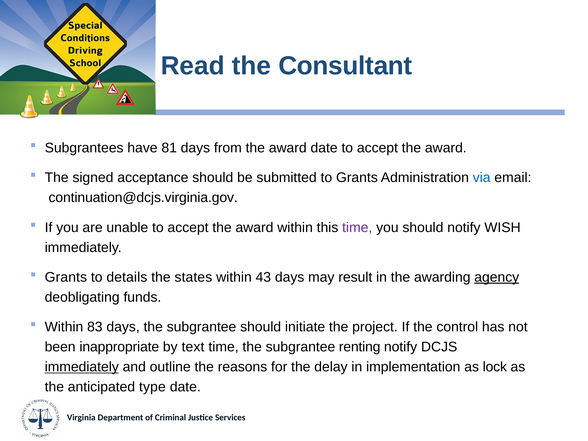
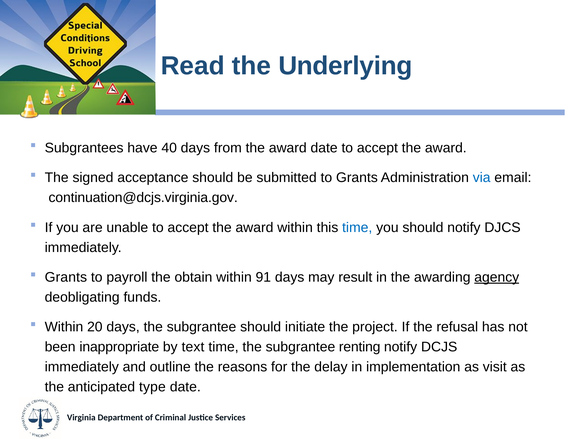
Consultant: Consultant -> Underlying
81: 81 -> 40
time at (357, 227) colour: purple -> blue
WISH: WISH -> DJCS
details: details -> payroll
states: states -> obtain
43: 43 -> 91
83: 83 -> 20
control: control -> refusal
immediately at (82, 367) underline: present -> none
lock: lock -> visit
